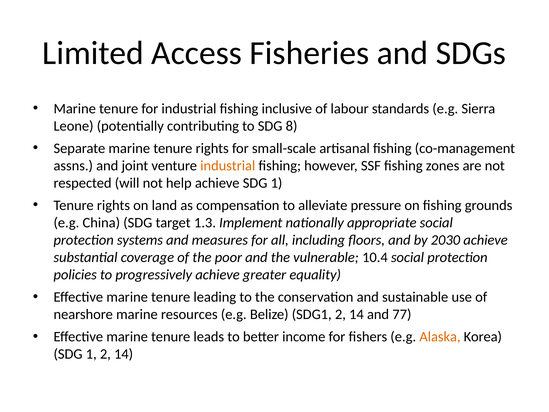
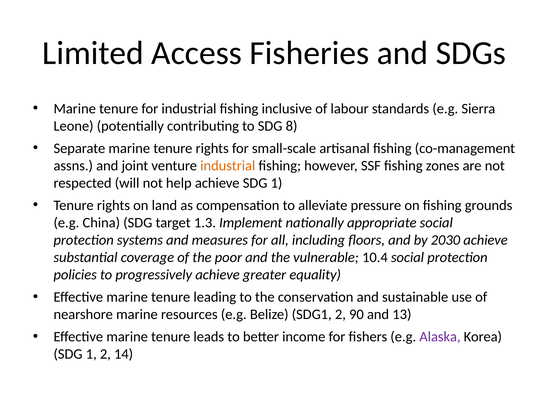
SDG1 2 14: 14 -> 90
77: 77 -> 13
Alaska colour: orange -> purple
